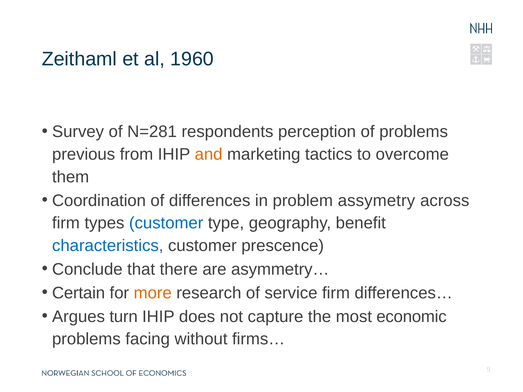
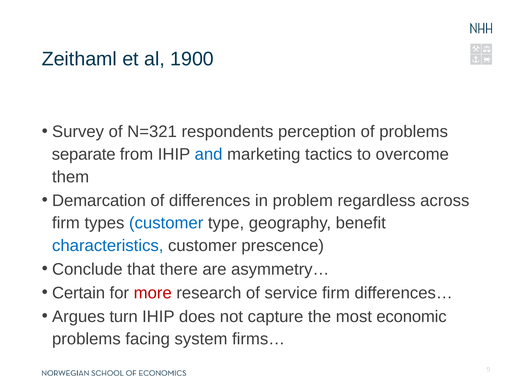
1960: 1960 -> 1900
N=281: N=281 -> N=321
previous: previous -> separate
and colour: orange -> blue
Coordination: Coordination -> Demarcation
assymetry: assymetry -> regardless
more colour: orange -> red
without: without -> system
